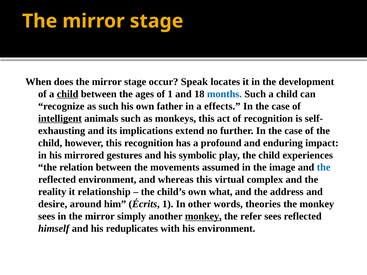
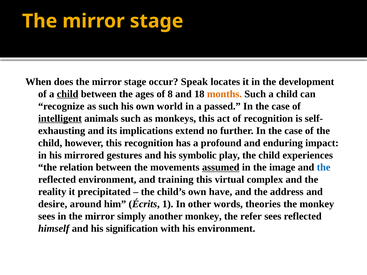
of 1: 1 -> 8
months colour: blue -> orange
father: father -> world
effects: effects -> passed
assumed underline: none -> present
whereas: whereas -> training
relationship: relationship -> precipitated
what: what -> have
monkey at (203, 217) underline: present -> none
reduplicates: reduplicates -> signification
